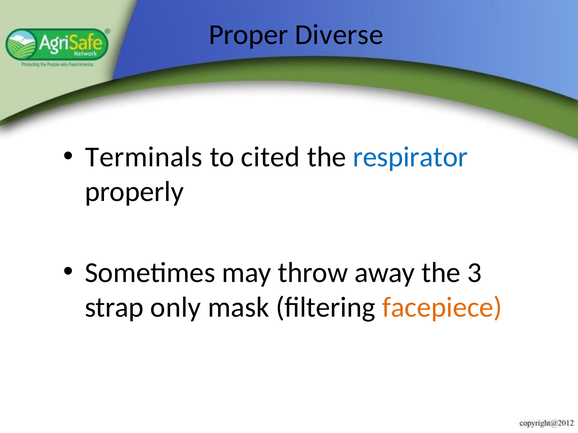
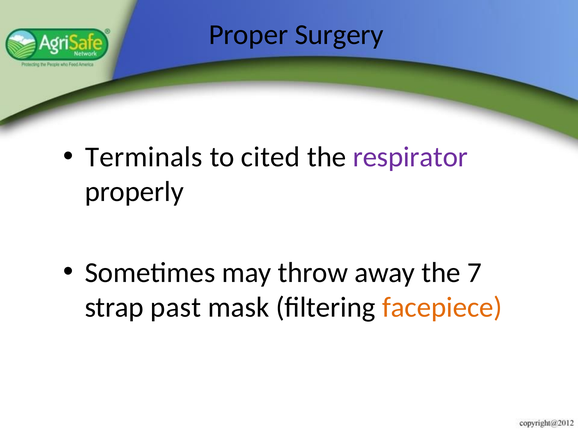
Diverse: Diverse -> Surgery
respirator colour: blue -> purple
3: 3 -> 7
only: only -> past
